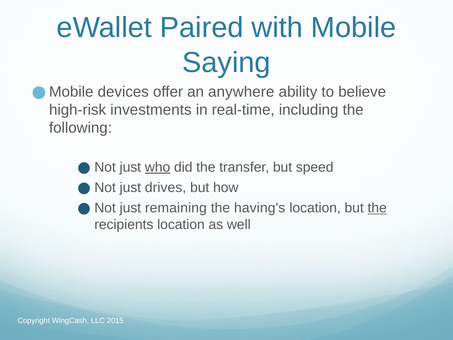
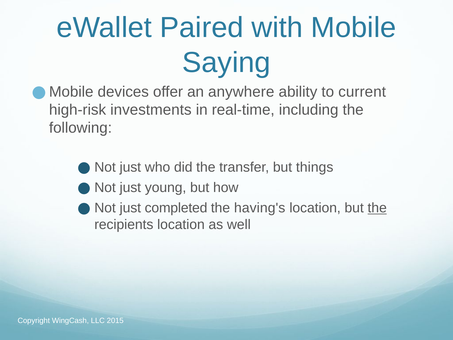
believe: believe -> current
who underline: present -> none
speed: speed -> things
drives: drives -> young
remaining: remaining -> completed
